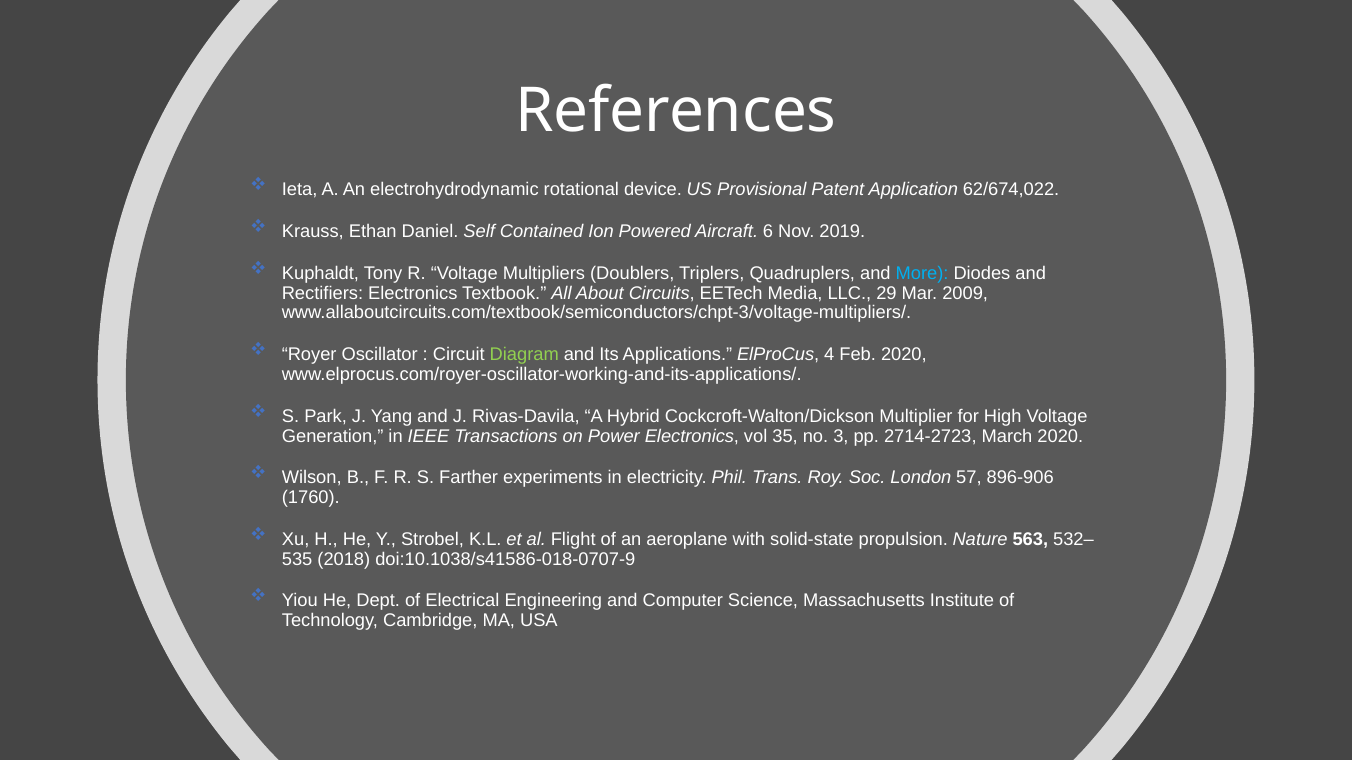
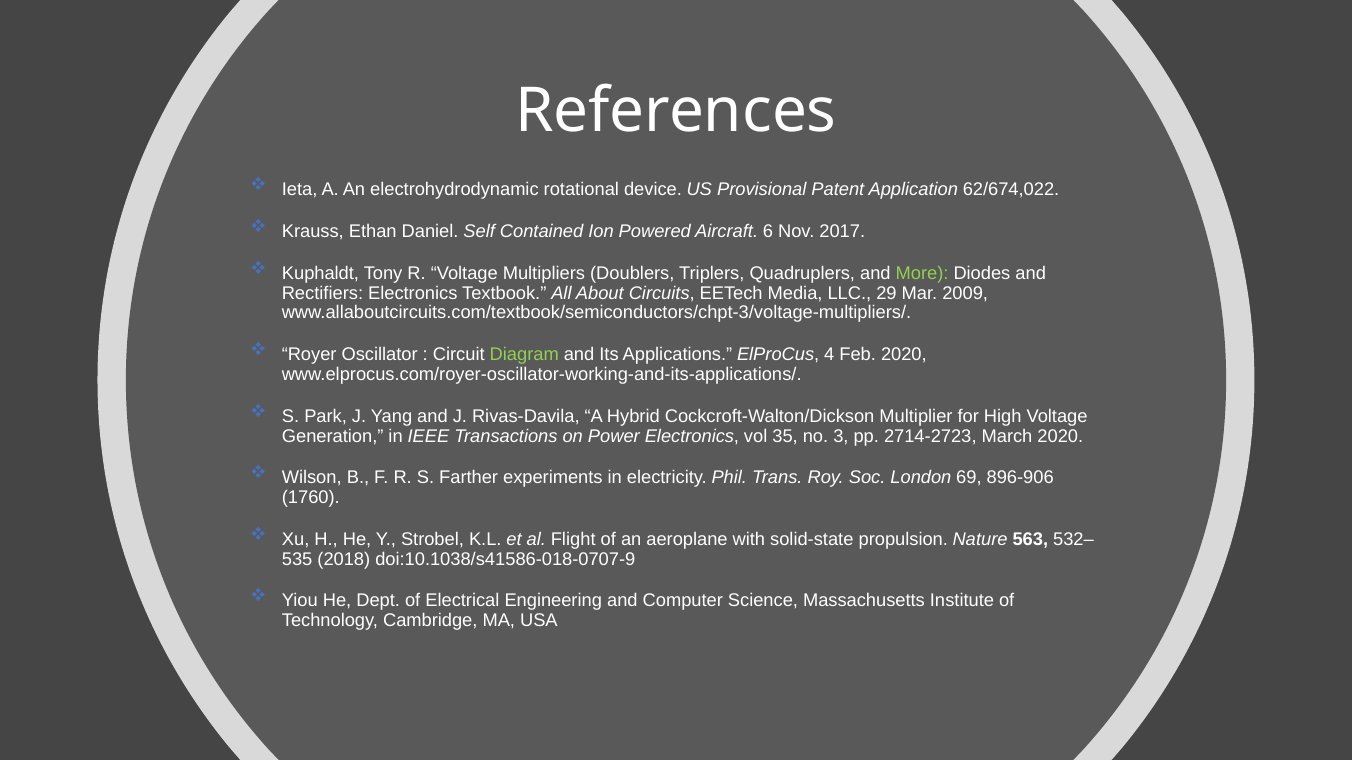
2019: 2019 -> 2017
More colour: light blue -> light green
57: 57 -> 69
